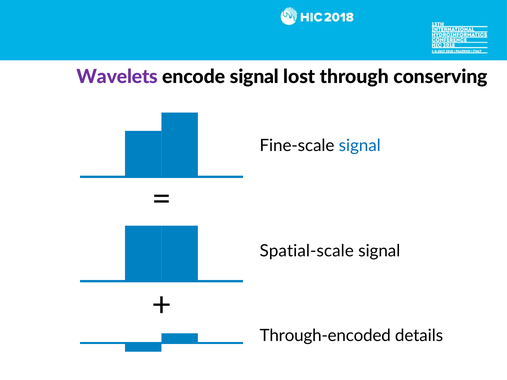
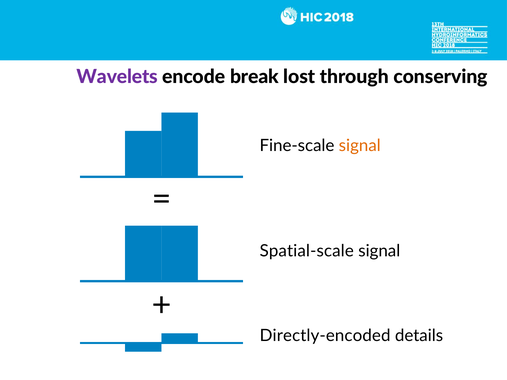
encode signal: signal -> break
signal at (360, 146) colour: blue -> orange
Through-encoded: Through-encoded -> Directly-encoded
